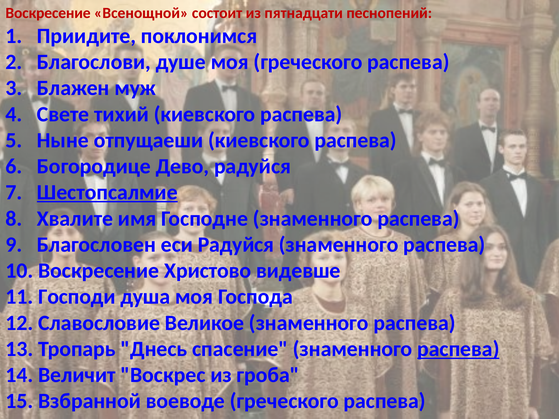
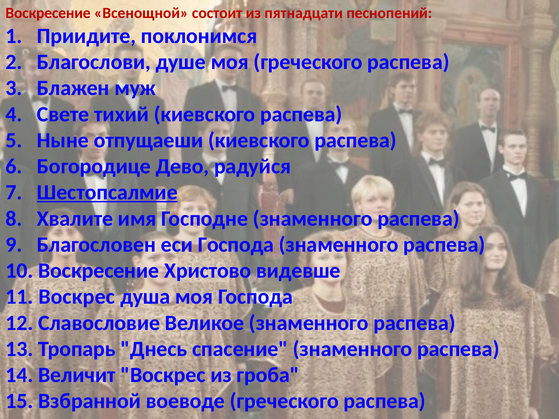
еси Радуйся: Радуйся -> Господа
11 Господи: Господи -> Воскрес
распева at (458, 349) underline: present -> none
